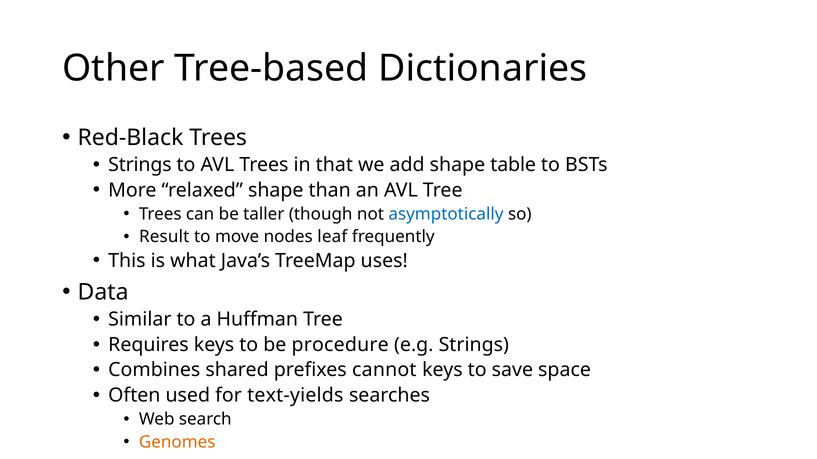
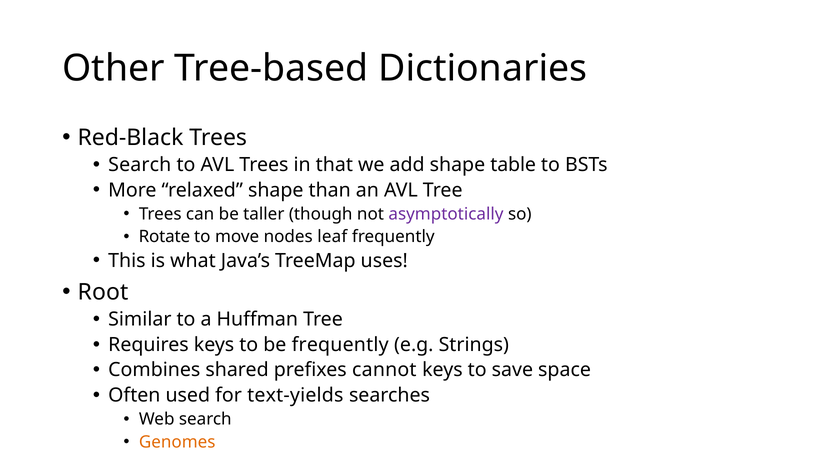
Strings at (140, 165): Strings -> Search
asymptotically colour: blue -> purple
Result: Result -> Rotate
Data: Data -> Root
be procedure: procedure -> frequently
